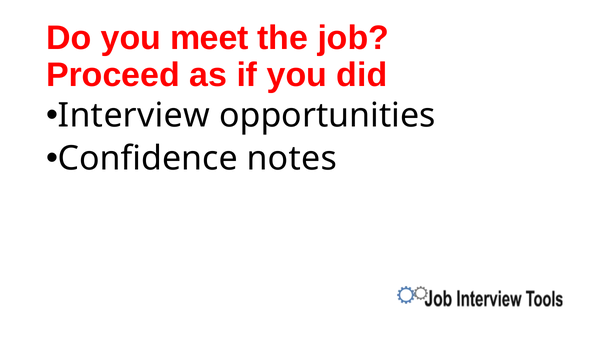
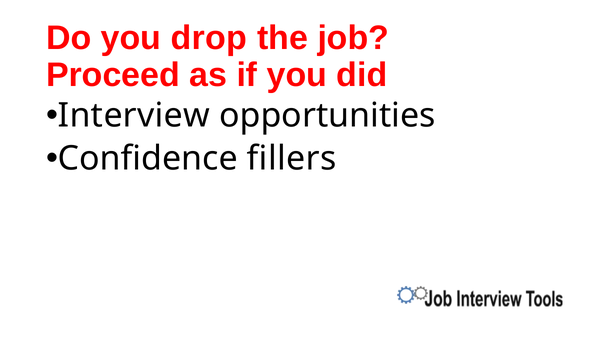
meet: meet -> drop
notes: notes -> fillers
